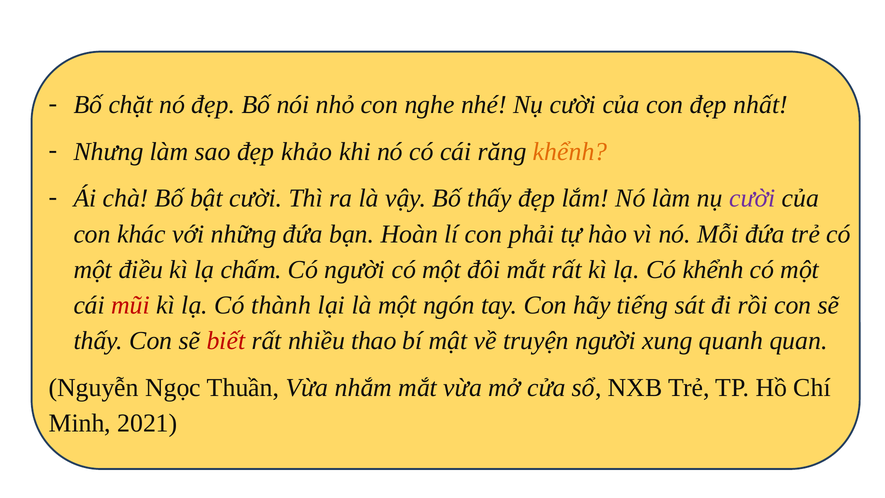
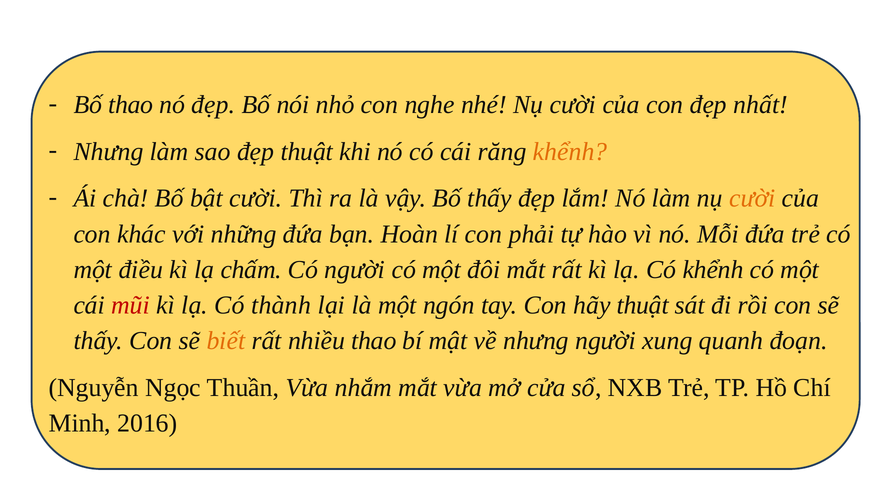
Bố chặt: chặt -> thao
đẹp khảo: khảo -> thuật
cười at (752, 198) colour: purple -> orange
hãy tiếng: tiếng -> thuật
biết colour: red -> orange
về truyện: truyện -> nhưng
quan: quan -> đoạn
2021: 2021 -> 2016
